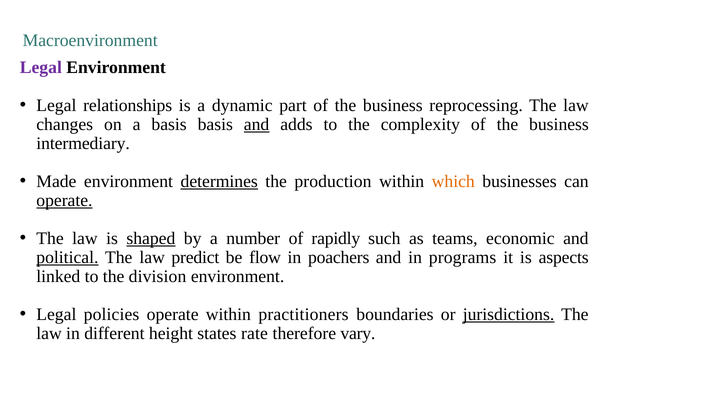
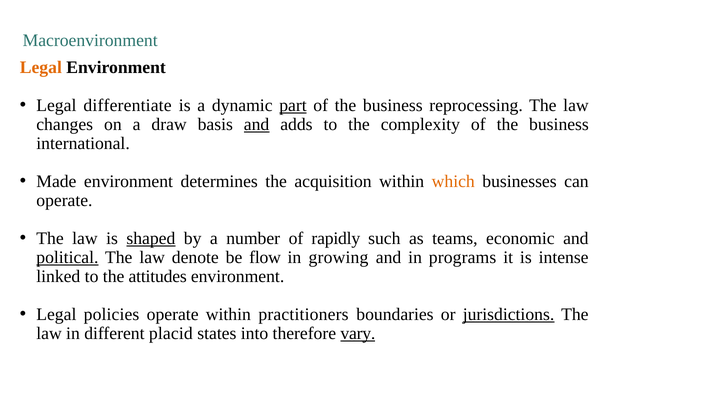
Legal at (41, 67) colour: purple -> orange
relationships: relationships -> differentiate
part underline: none -> present
a basis: basis -> draw
intermediary: intermediary -> international
determines underline: present -> none
production: production -> acquisition
operate at (64, 201) underline: present -> none
predict: predict -> denote
poachers: poachers -> growing
aspects: aspects -> intense
division: division -> attitudes
height: height -> placid
rate: rate -> into
vary underline: none -> present
